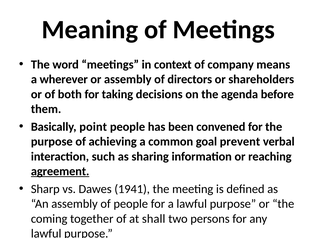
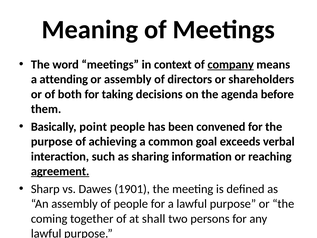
company underline: none -> present
wherever: wherever -> attending
prevent: prevent -> exceeds
1941: 1941 -> 1901
